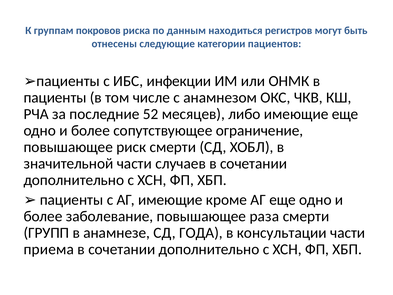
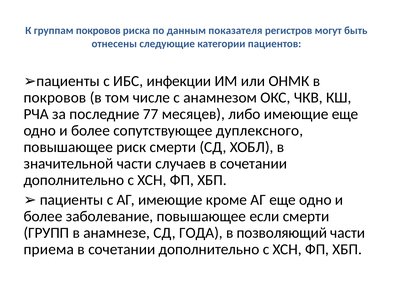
находиться: находиться -> показателя
пациенты at (55, 97): пациенты -> покровов
52: 52 -> 77
ограничение: ограничение -> дуплексного
раза: раза -> если
консультации: консультации -> позволяющий
